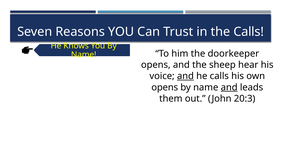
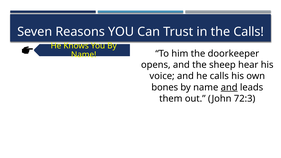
and at (185, 76) underline: present -> none
opens at (165, 87): opens -> bones
20:3: 20:3 -> 72:3
